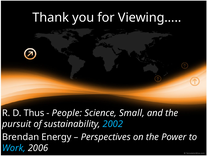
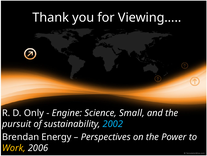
Thus: Thus -> Only
People: People -> Engine
Work colour: light blue -> yellow
